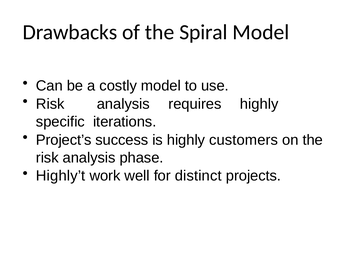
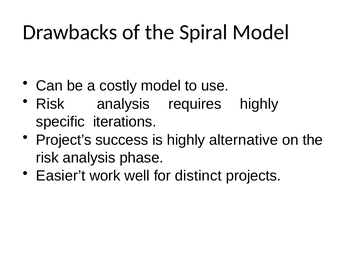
customers: customers -> alternative
Highly’t: Highly’t -> Easier’t
